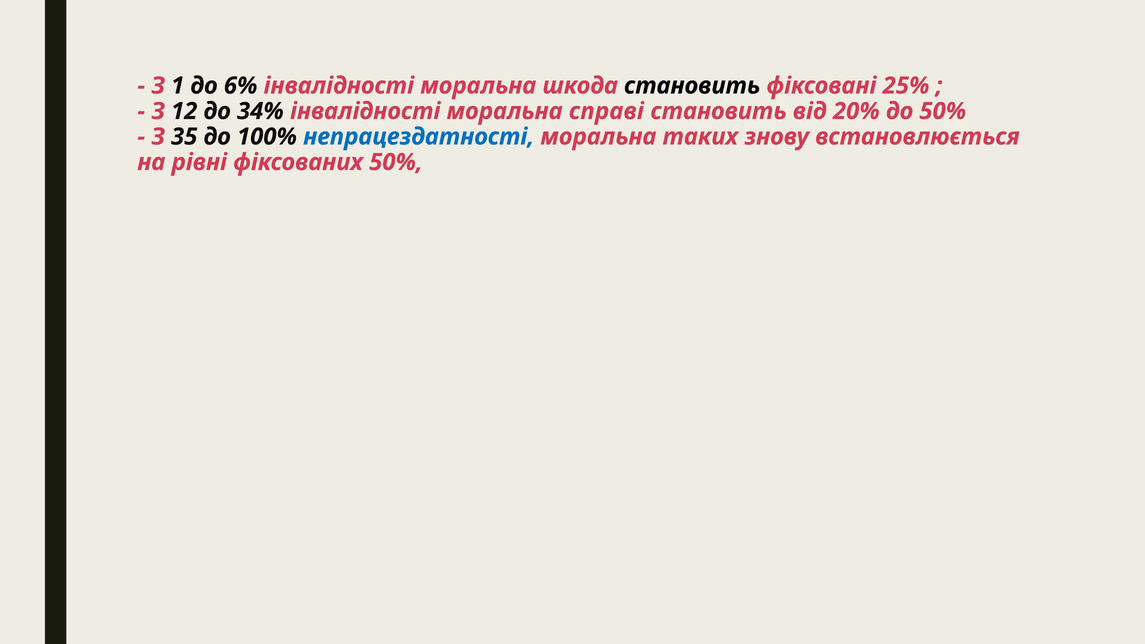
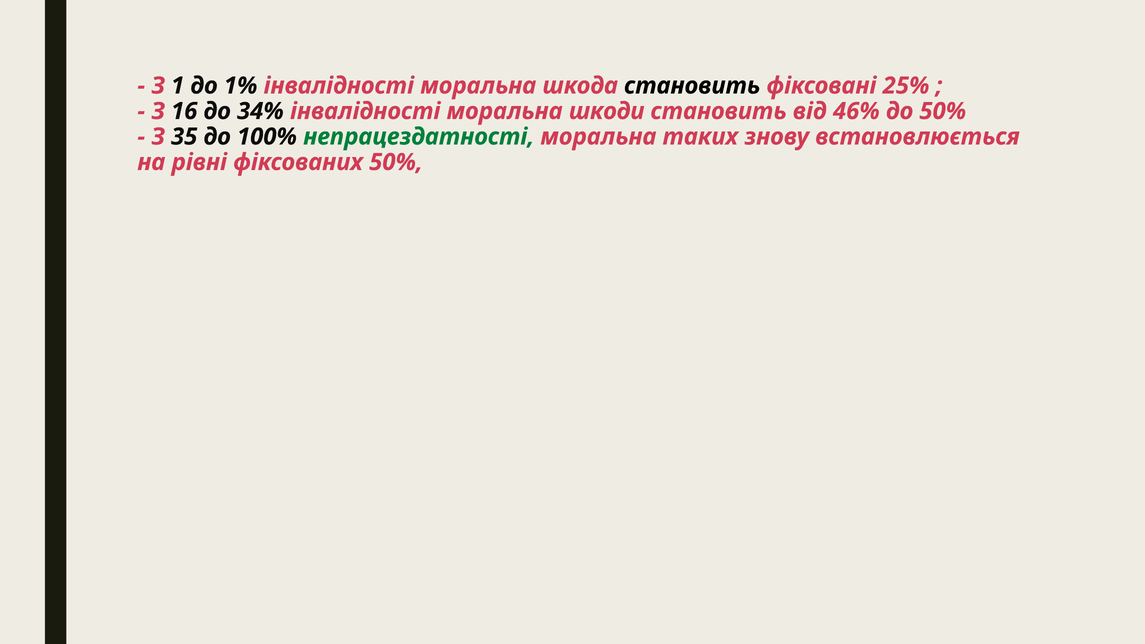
6%: 6% -> 1%
12: 12 -> 16
справі: справі -> шкоди
20%: 20% -> 46%
непрацездатності colour: blue -> green
